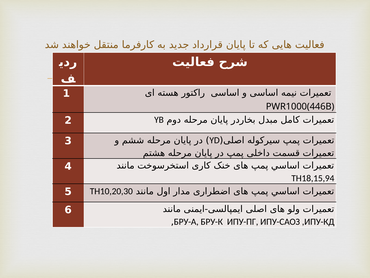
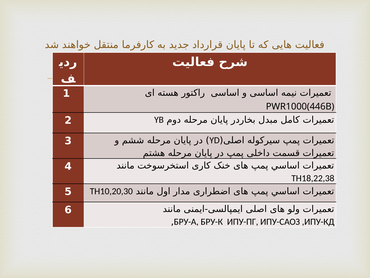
TH18,15,94: TH18,15,94 -> TH18,22,38
